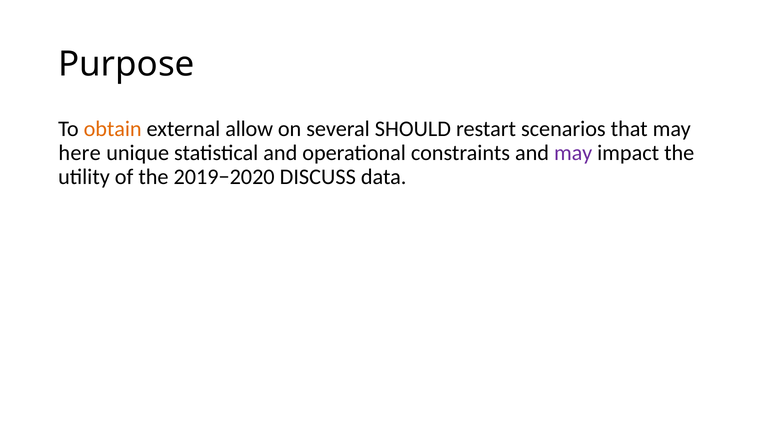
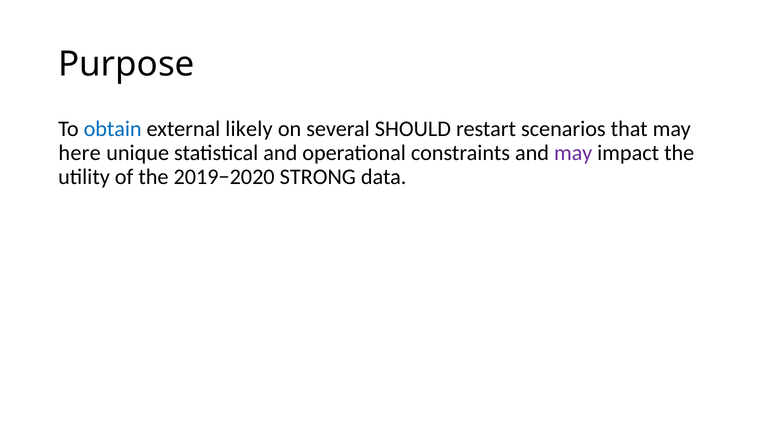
obtain colour: orange -> blue
allow: allow -> likely
DISCUSS: DISCUSS -> STRONG
